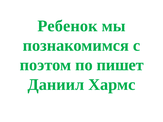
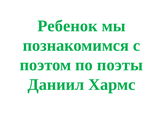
пишет: пишет -> поэты
